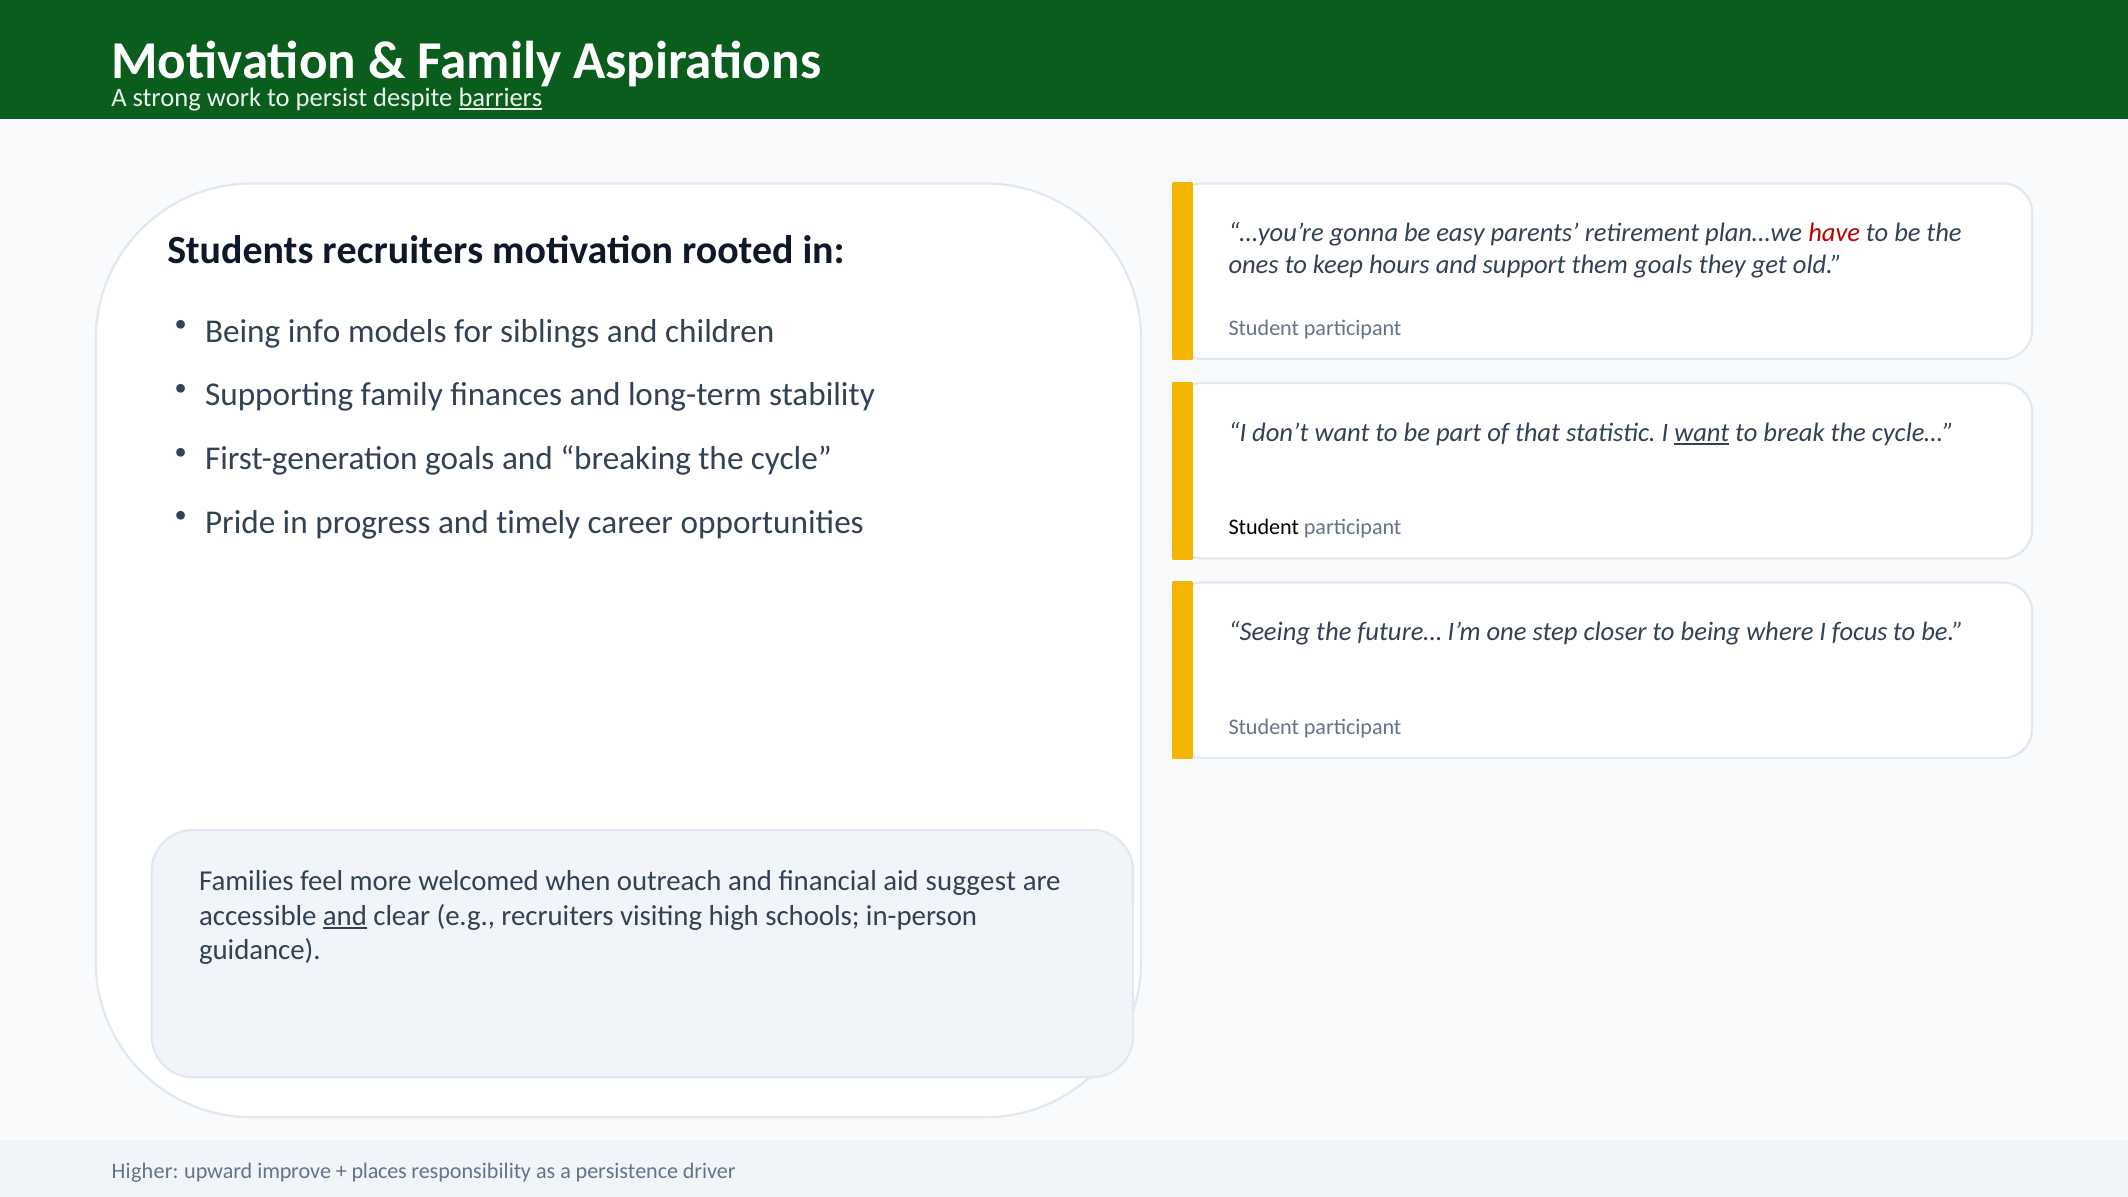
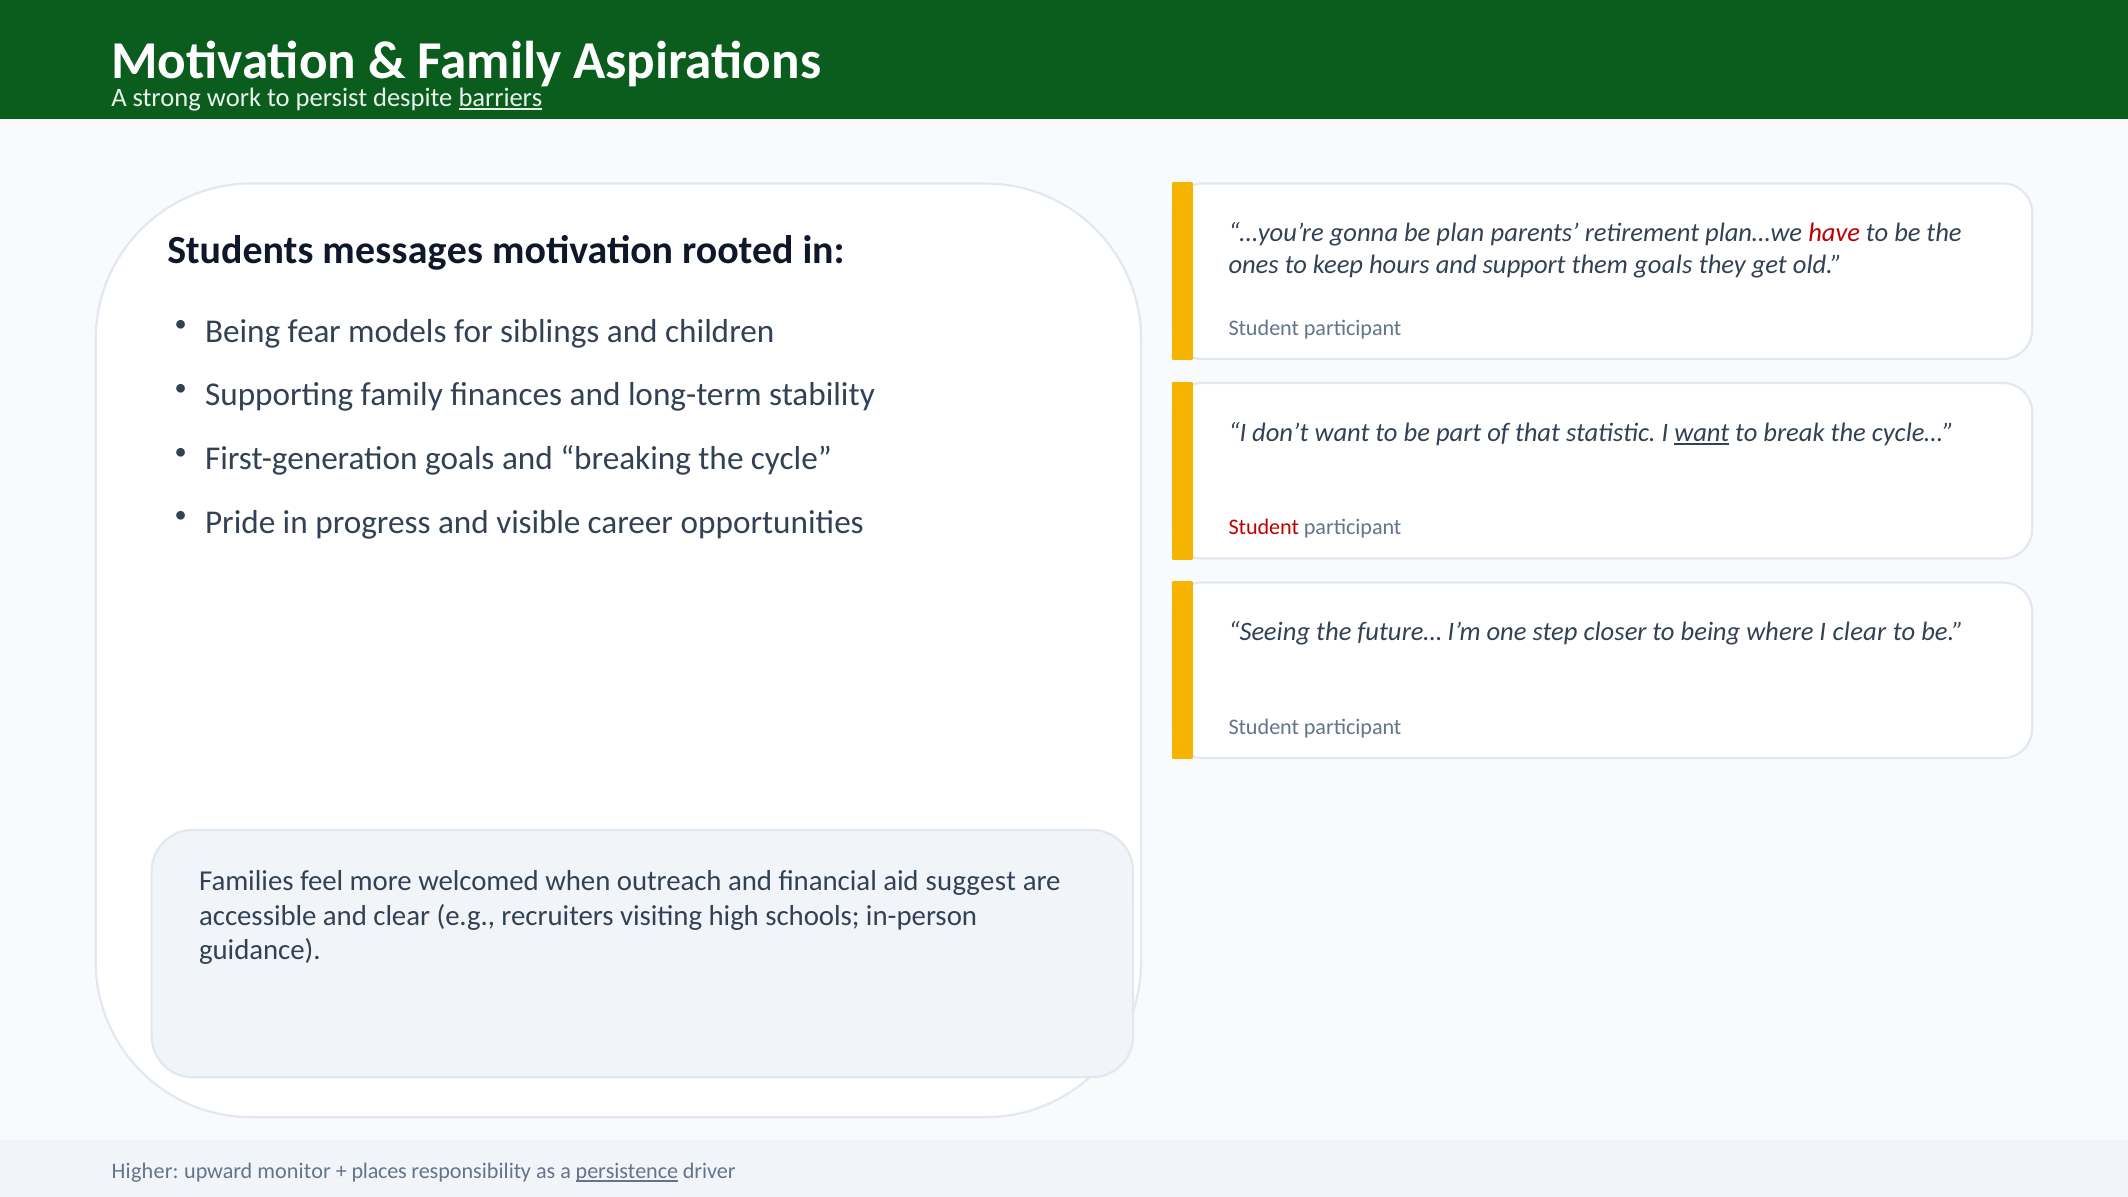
easy: easy -> plan
Students recruiters: recruiters -> messages
info: info -> fear
timely: timely -> visible
Student at (1264, 527) colour: black -> red
I focus: focus -> clear
and at (345, 916) underline: present -> none
improve: improve -> monitor
persistence underline: none -> present
